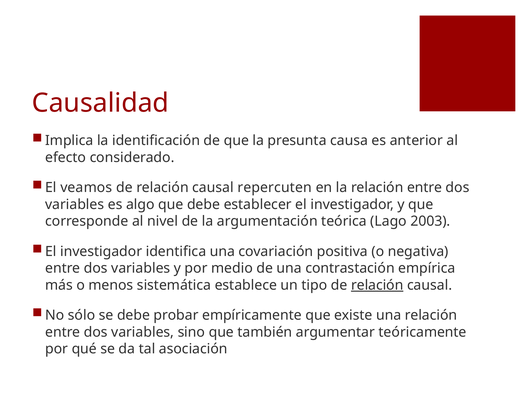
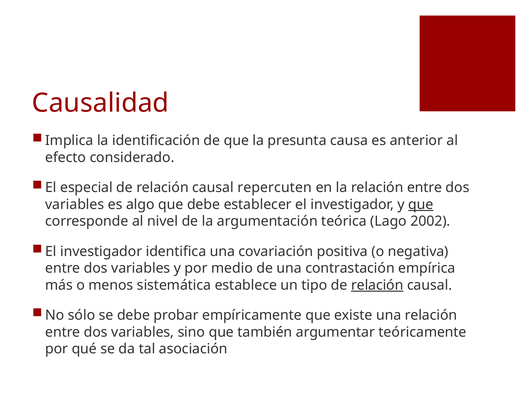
veamos: veamos -> especial
que at (421, 204) underline: none -> present
2003: 2003 -> 2002
